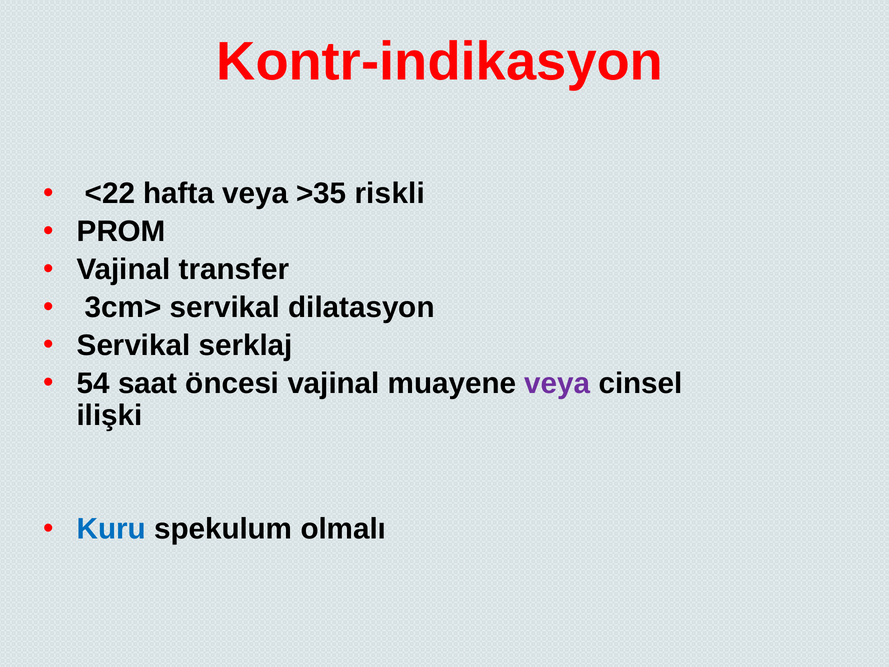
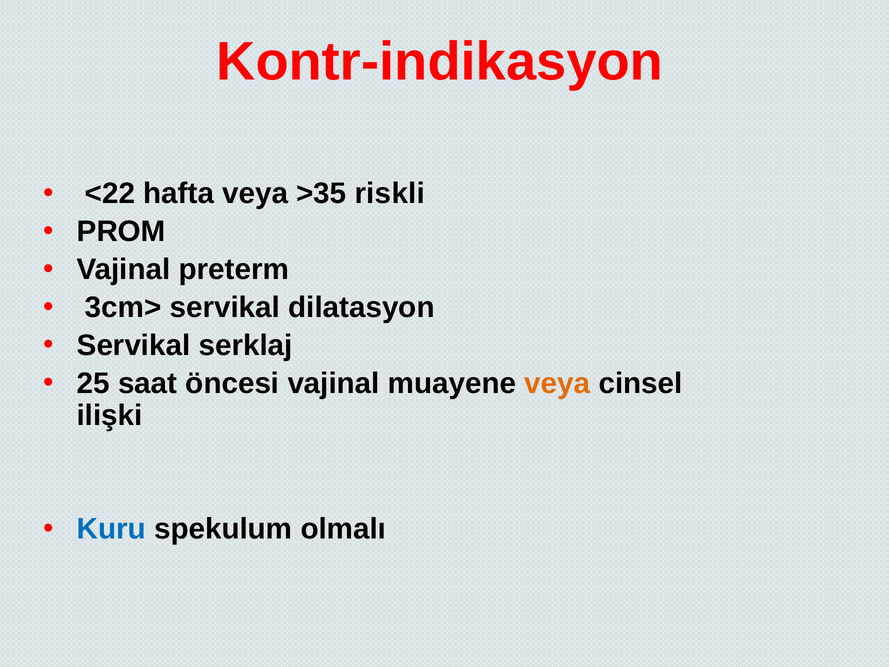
transfer: transfer -> preterm
54: 54 -> 25
veya at (557, 383) colour: purple -> orange
